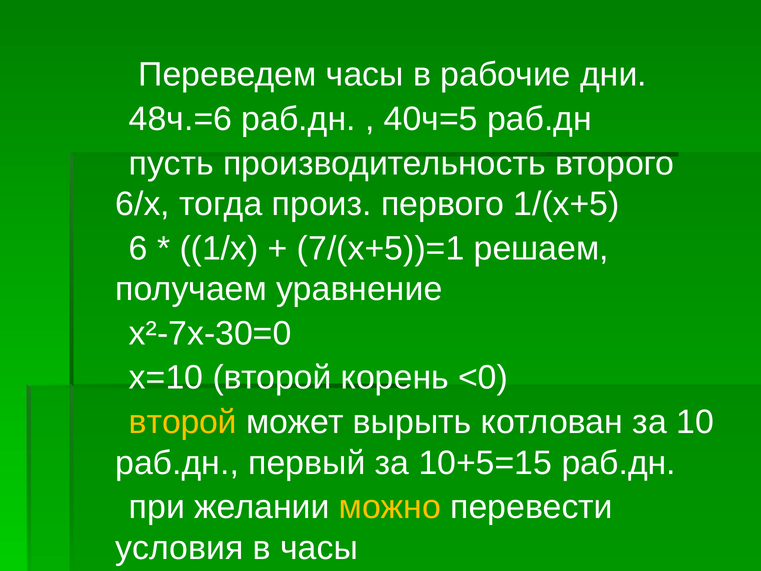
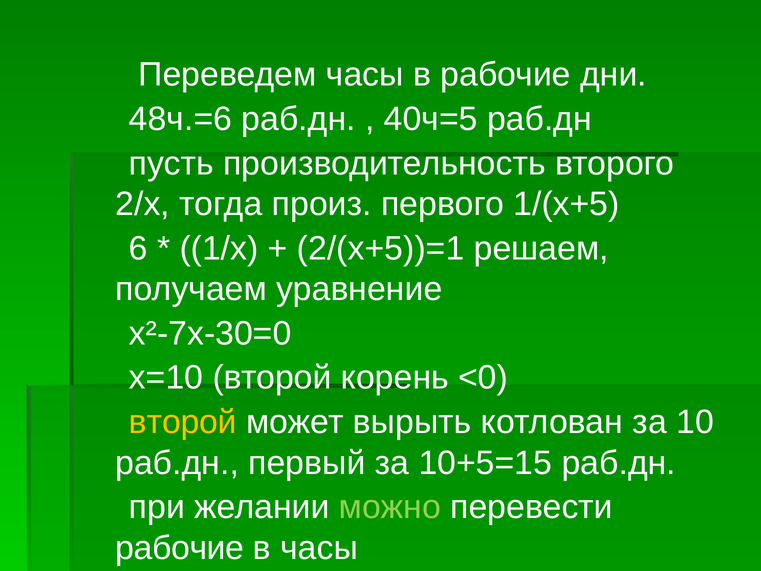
6/x: 6/x -> 2/x
7/(x+5))=1: 7/(x+5))=1 -> 2/(x+5))=1
можно colour: yellow -> light green
условия at (179, 548): условия -> рабочие
